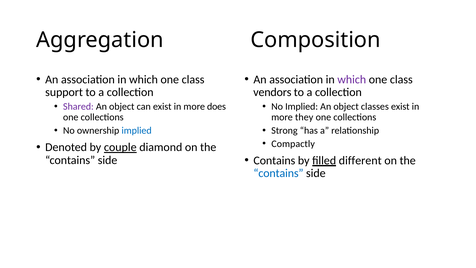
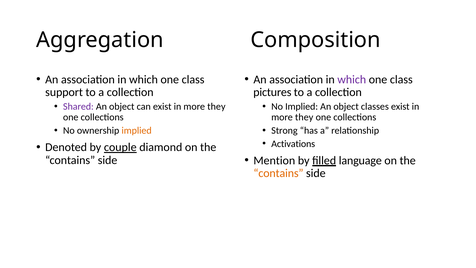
vendors: vendors -> pictures
does at (216, 107): does -> they
implied at (137, 130) colour: blue -> orange
Compactly: Compactly -> Activations
Contains at (274, 160): Contains -> Mention
different: different -> language
contains at (278, 173) colour: blue -> orange
